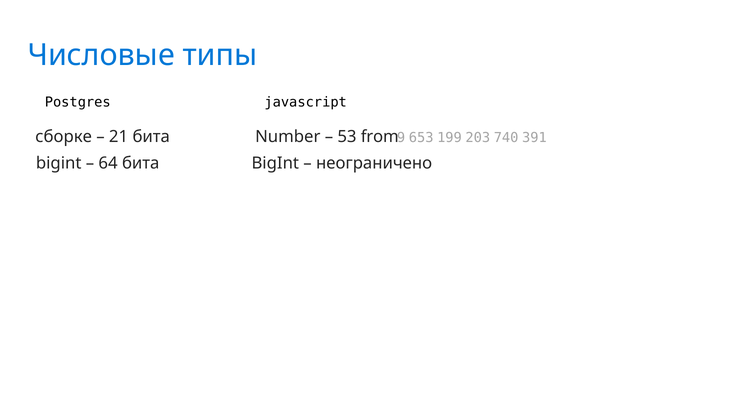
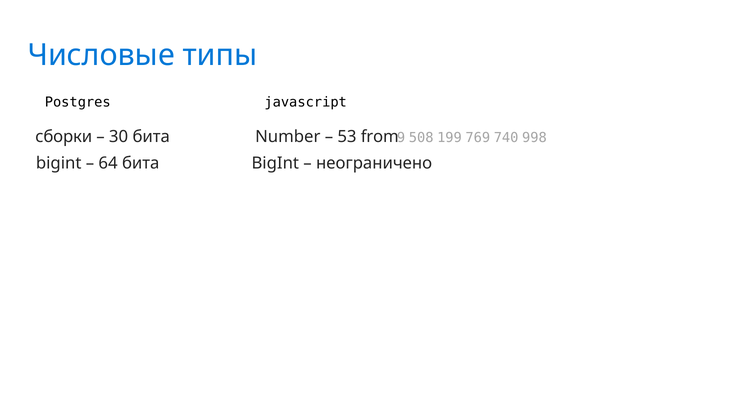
653: 653 -> 508
203: 203 -> 769
391: 391 -> 998
сборке: сборке -> сборки
21: 21 -> 30
